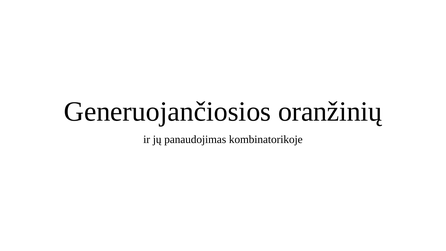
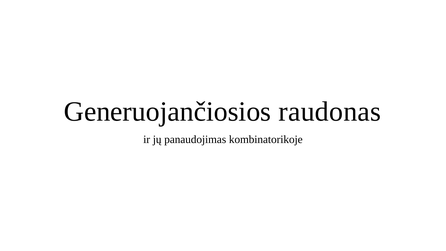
oranžinių: oranžinių -> raudonas
